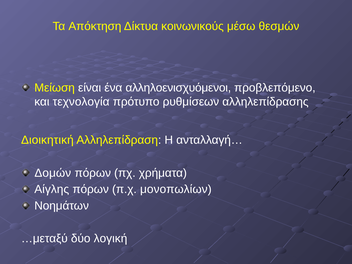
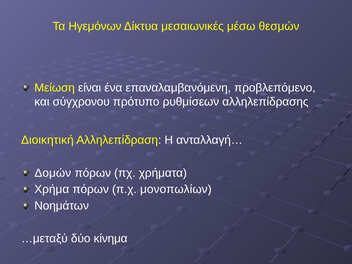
Απόκτηση: Απόκτηση -> Ηγεμόνων
κοινωνικούς: κοινωνικούς -> μεσαιωνικές
αλληλοενισχυόμενοι: αλληλοενισχυόμενοι -> επαναλαμβανόμενη
τεχνολογία: τεχνολογία -> σύγχρονου
Αίγλης: Αίγλης -> Χρήμα
λογική: λογική -> κίνημα
